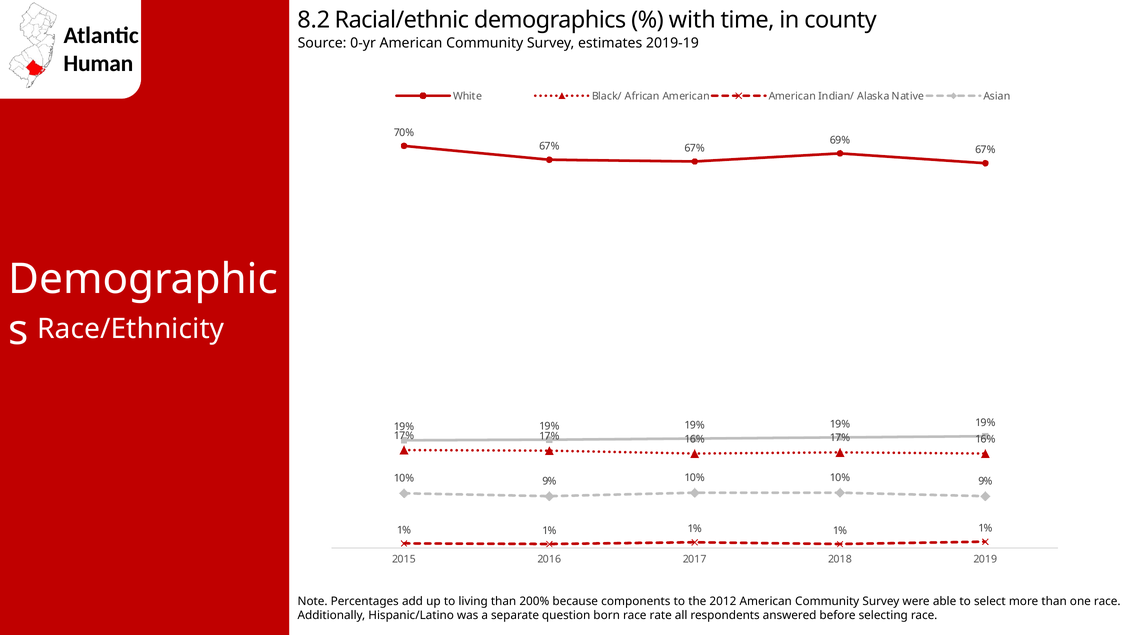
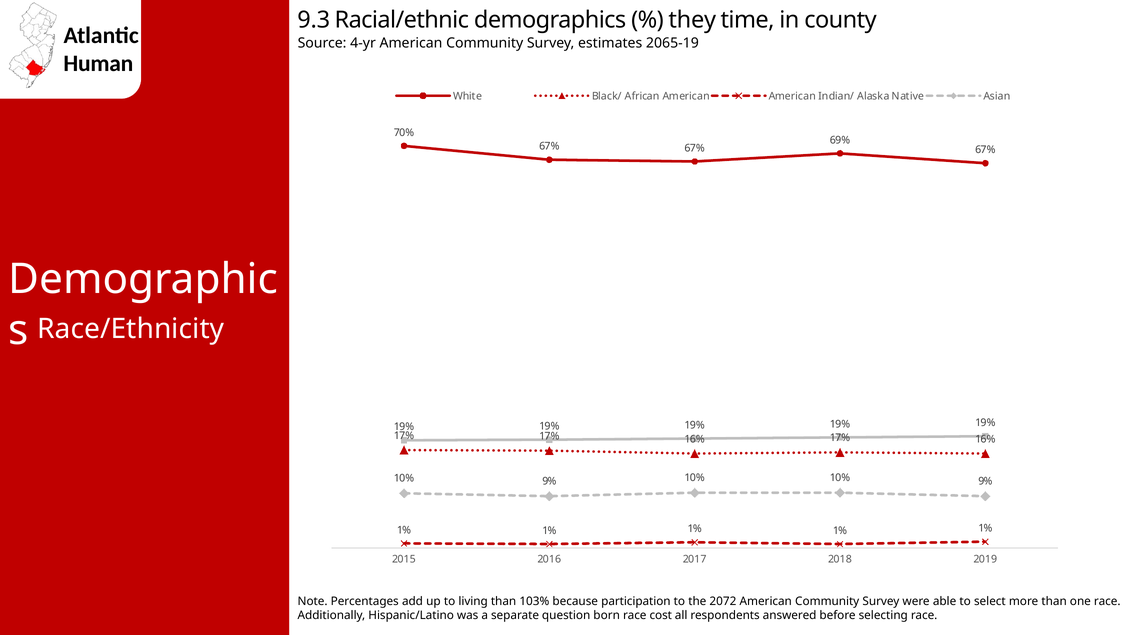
8.2: 8.2 -> 9.3
with: with -> they
0-yr: 0-yr -> 4-yr
2019-19: 2019-19 -> 2065-19
200%: 200% -> 103%
components: components -> participation
2012: 2012 -> 2072
rate: rate -> cost
